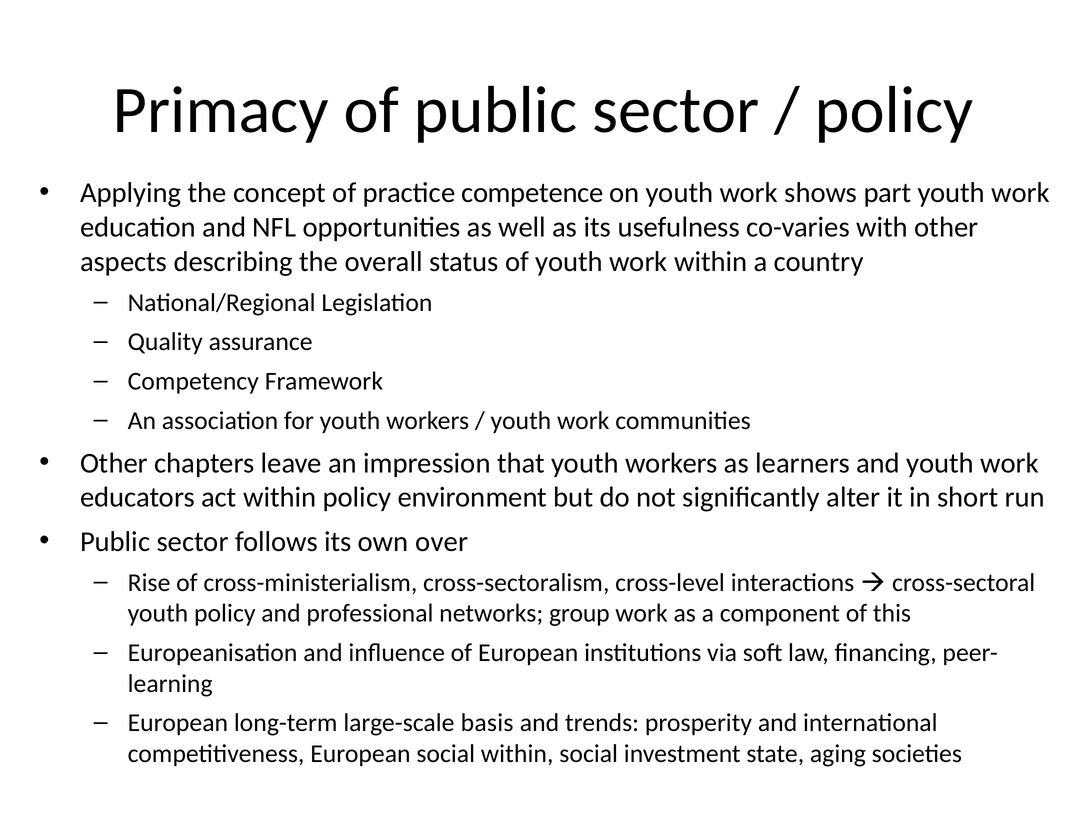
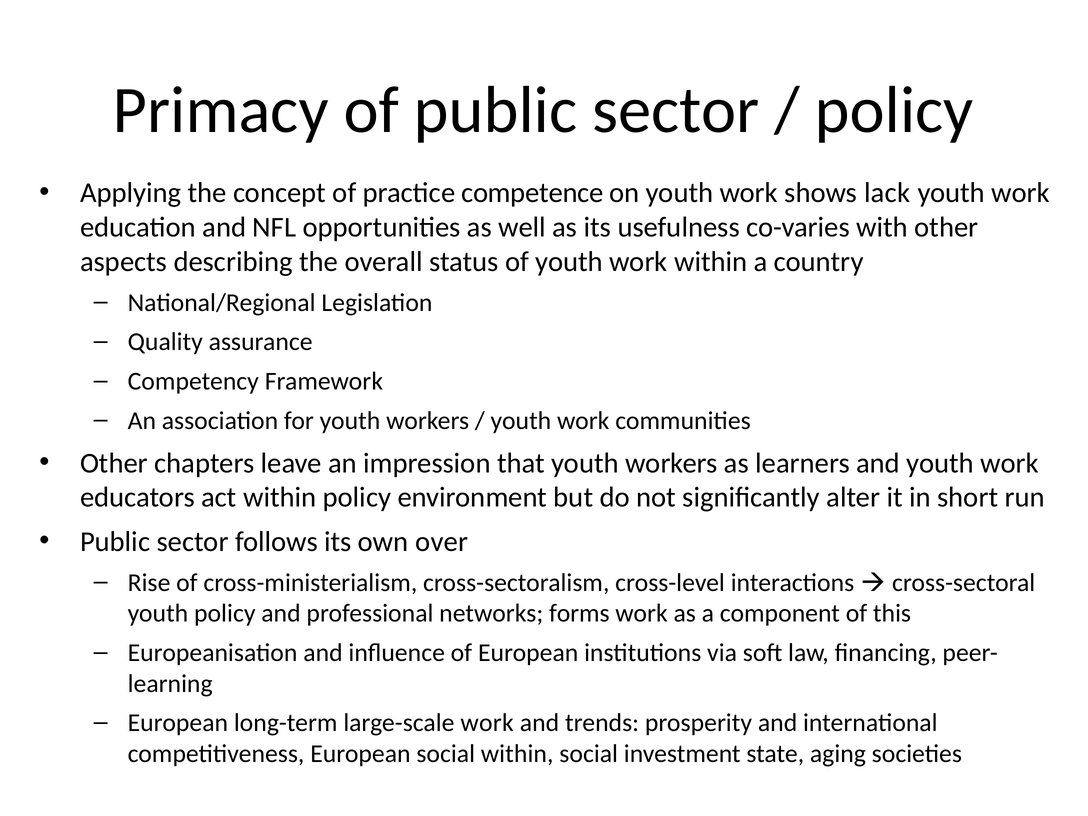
part: part -> lack
group: group -> forms
large-scale basis: basis -> work
